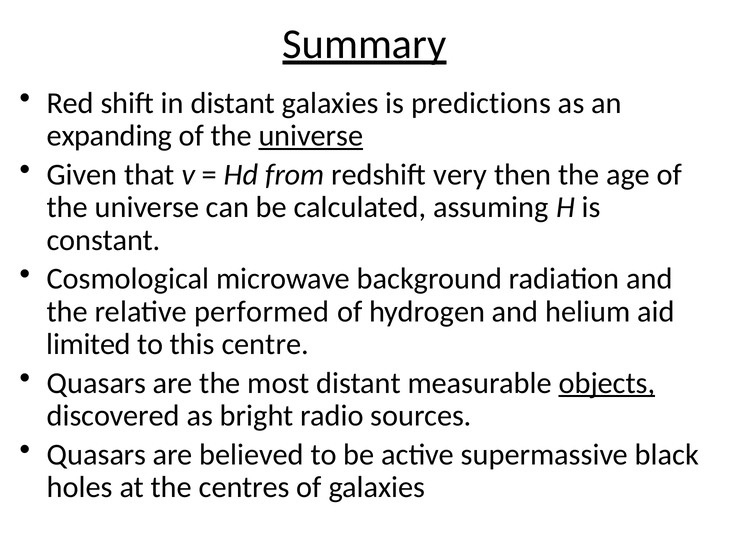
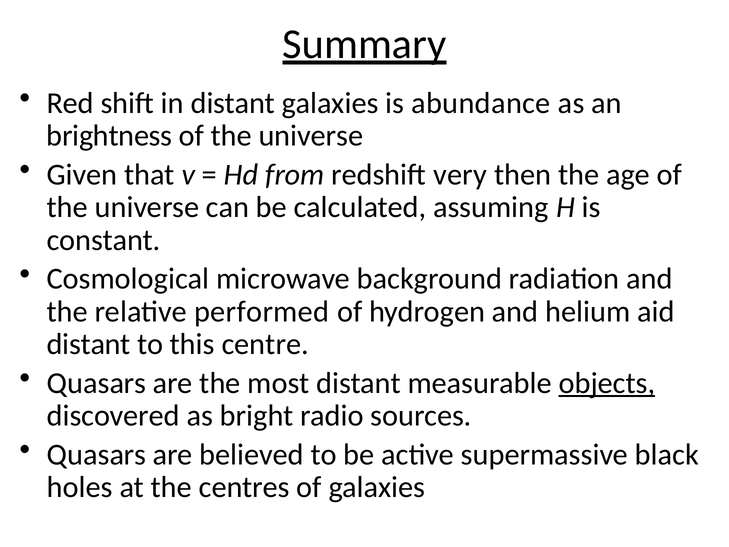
predictions: predictions -> abundance
expanding: expanding -> brightness
universe at (311, 136) underline: present -> none
limited at (89, 344): limited -> distant
